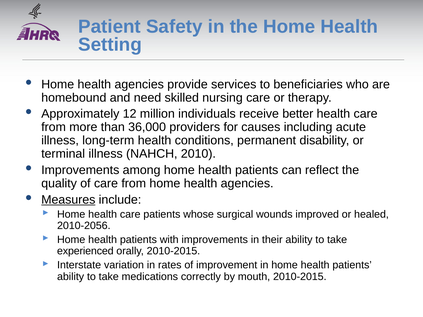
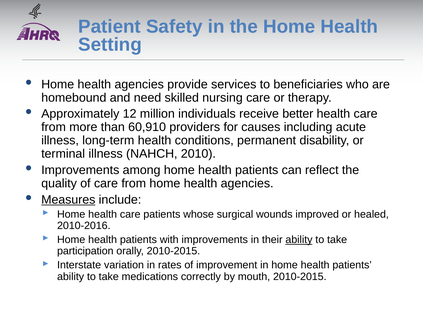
36,000: 36,000 -> 60,910
2010-2056: 2010-2056 -> 2010-2016
ability at (299, 240) underline: none -> present
experienced: experienced -> participation
